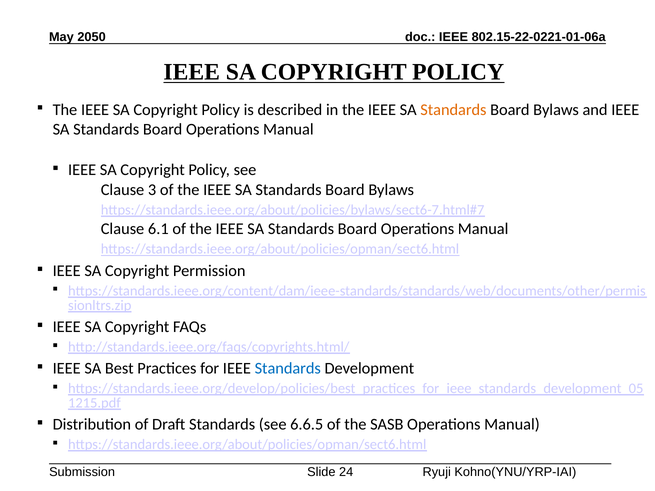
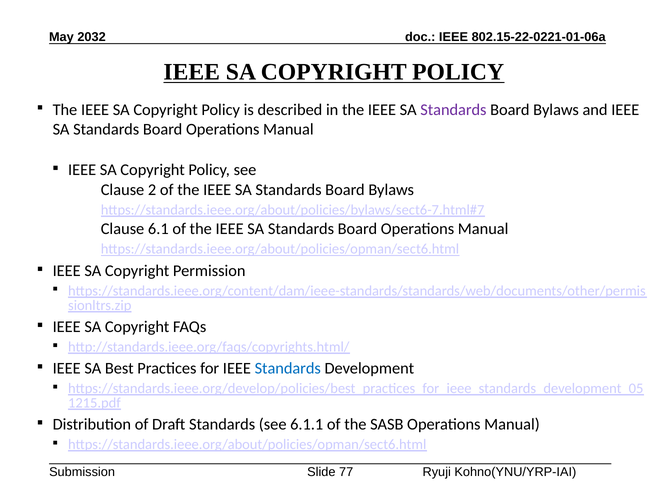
2050: 2050 -> 2032
Standards at (453, 110) colour: orange -> purple
3: 3 -> 2
6.6.5: 6.6.5 -> 6.1.1
24: 24 -> 77
